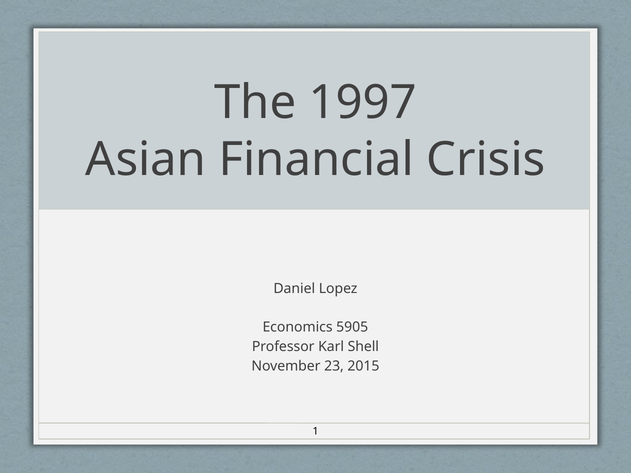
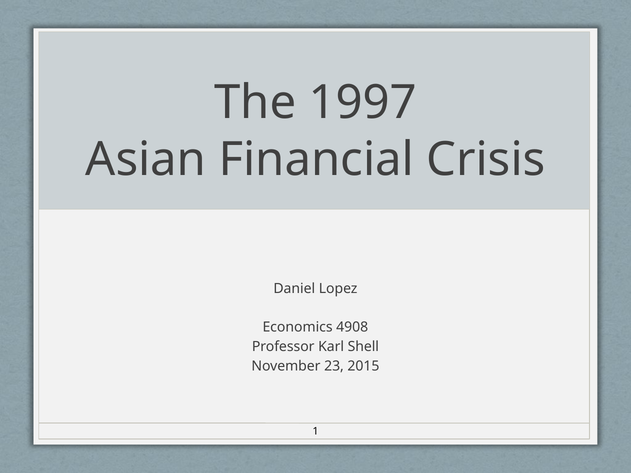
5905: 5905 -> 4908
